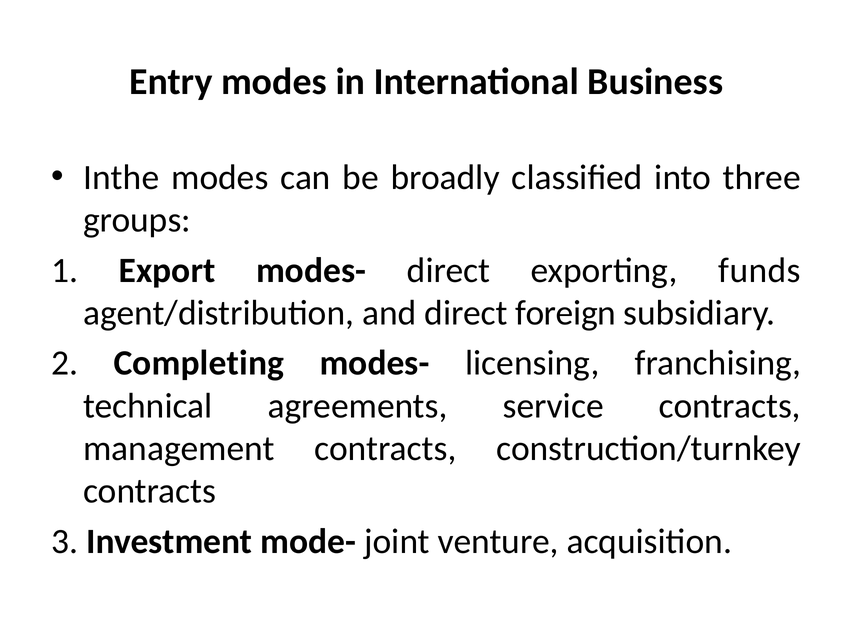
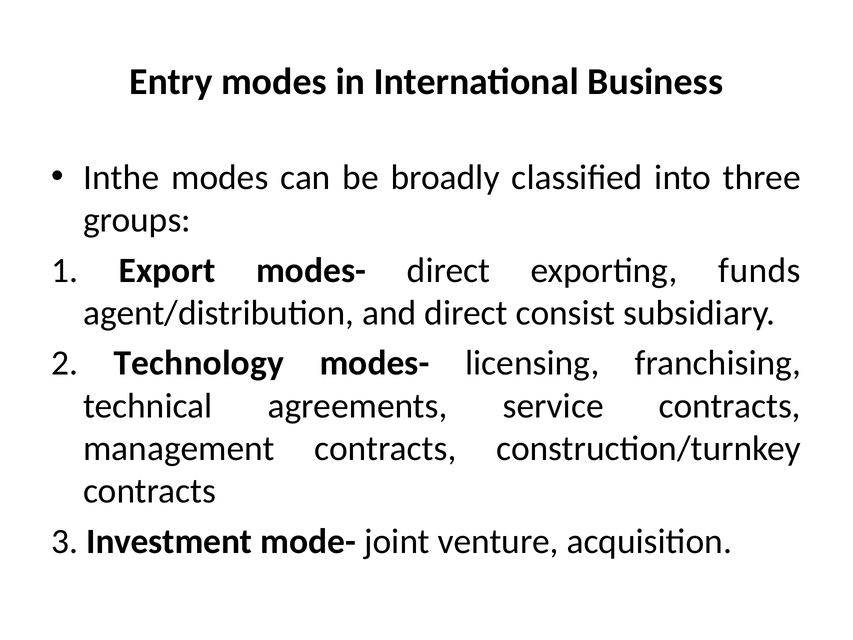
foreign: foreign -> consist
Completing: Completing -> Technology
